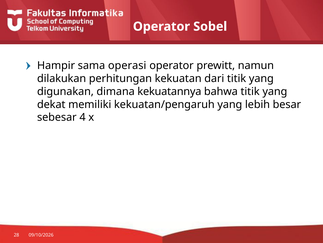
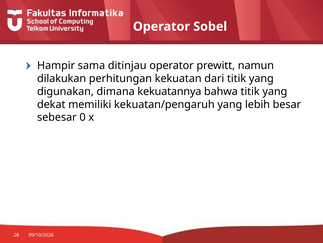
operasi: operasi -> ditinjau
4: 4 -> 0
